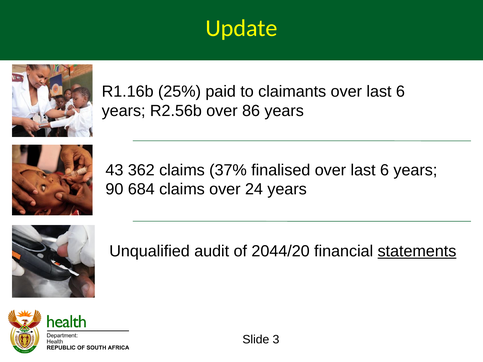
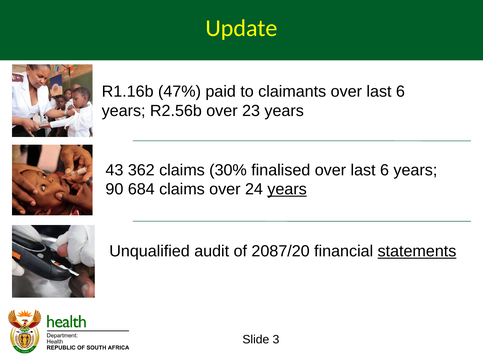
25%: 25% -> 47%
86: 86 -> 23
37%: 37% -> 30%
years at (287, 189) underline: none -> present
2044/20: 2044/20 -> 2087/20
